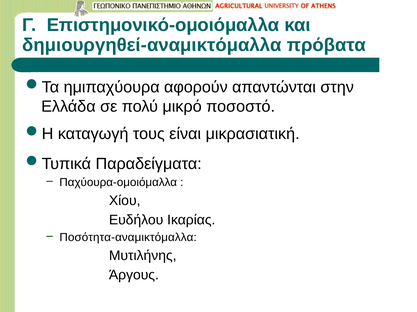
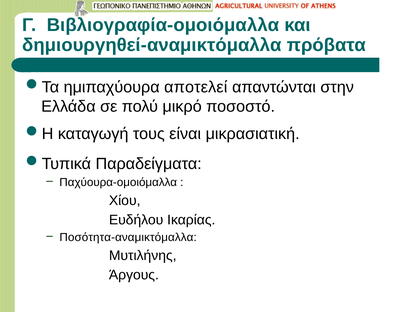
Επιστημονικό-ομοιόμαλλα: Επιστημονικό-ομοιόμαλλα -> Βιβλιογραφία-ομοιόμαλλα
αφορούν: αφορούν -> αποτελεί
